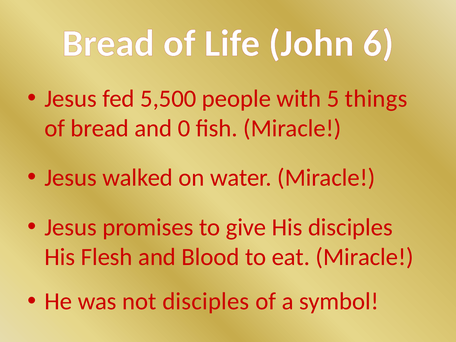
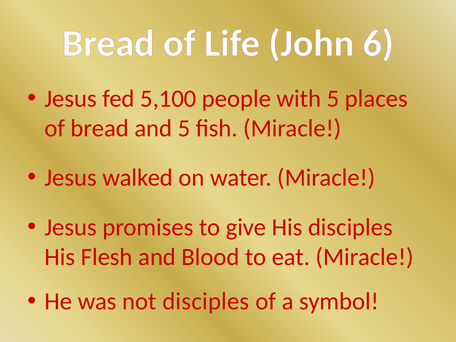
5,500: 5,500 -> 5,100
things: things -> places
and 0: 0 -> 5
